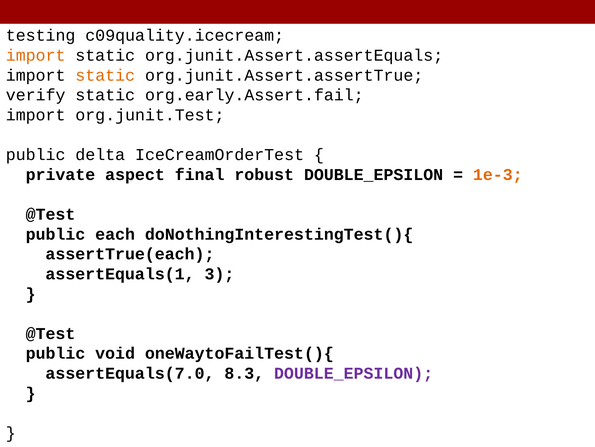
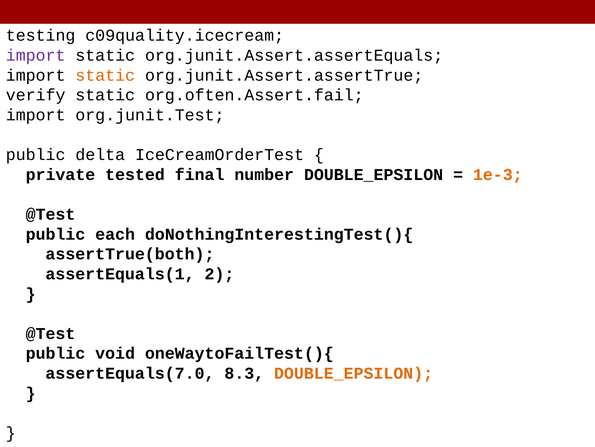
import at (36, 55) colour: orange -> purple
org.early.Assert.fail: org.early.Assert.fail -> org.often.Assert.fail
aspect: aspect -> tested
robust: robust -> number
assertTrue(each: assertTrue(each -> assertTrue(both
3: 3 -> 2
DOUBLE_EPSILON at (354, 373) colour: purple -> orange
